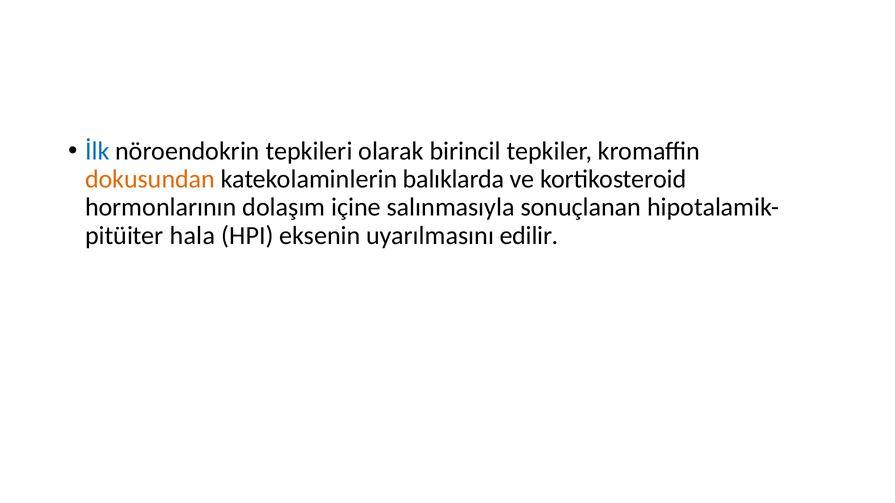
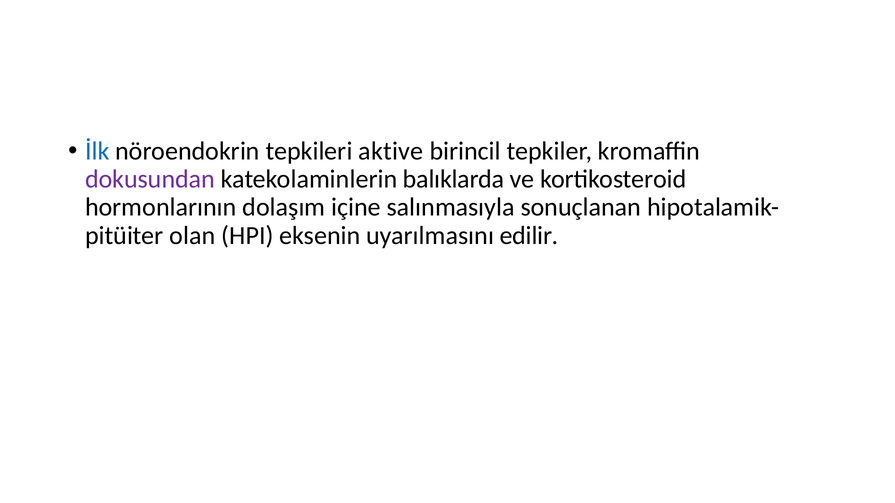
olarak: olarak -> aktive
dokusundan colour: orange -> purple
hala: hala -> olan
